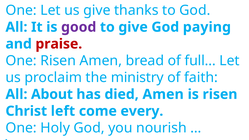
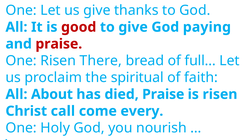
good colour: purple -> red
Risen Amen: Amen -> There
ministry: ministry -> spiritual
died Amen: Amen -> Praise
left: left -> call
